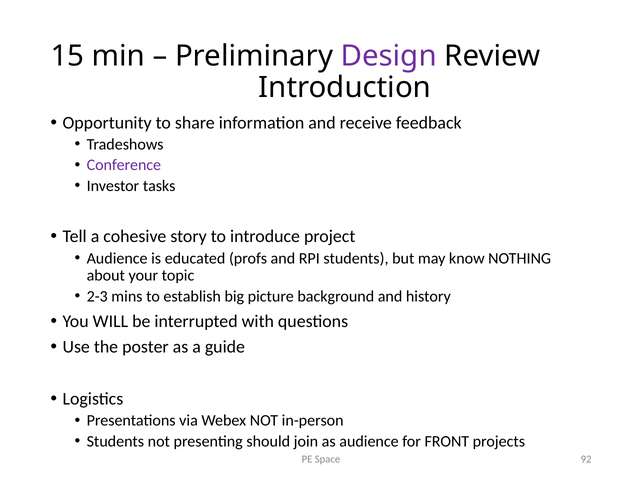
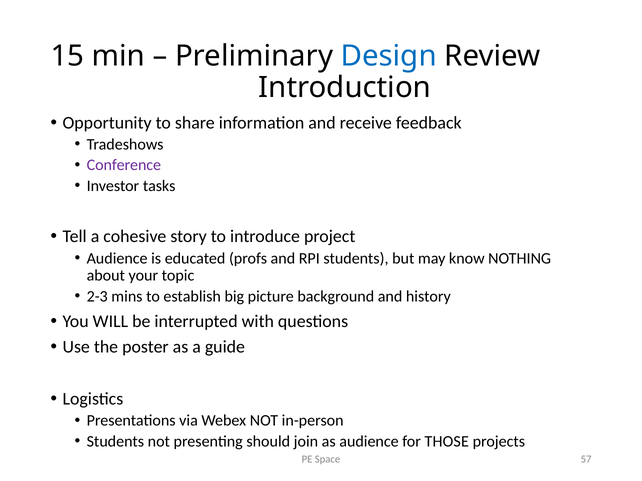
Design colour: purple -> blue
FRONT: FRONT -> THOSE
92: 92 -> 57
